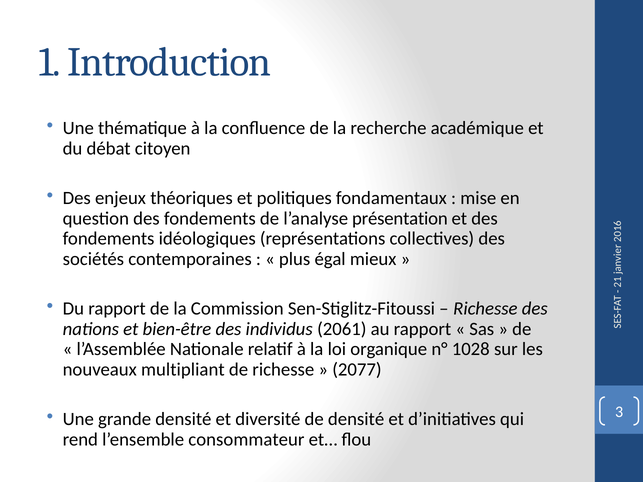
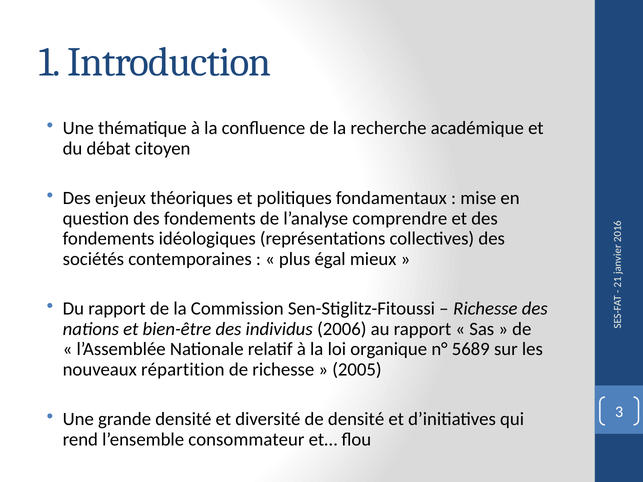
présentation: présentation -> comprendre
2061: 2061 -> 2006
1028: 1028 -> 5689
multipliant: multipliant -> répartition
2077: 2077 -> 2005
